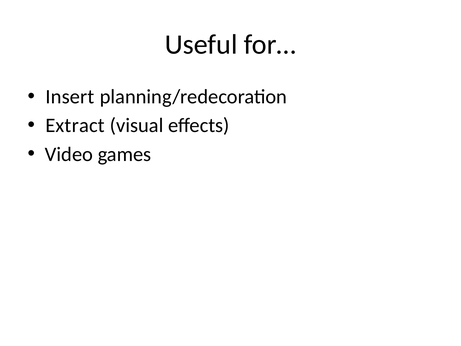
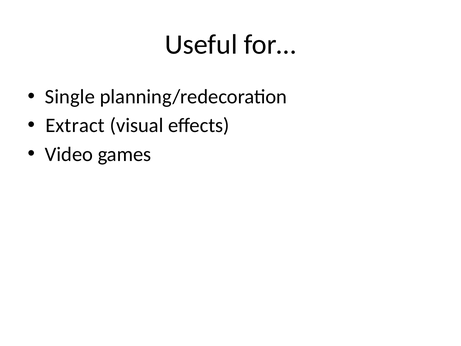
Insert: Insert -> Single
